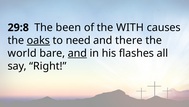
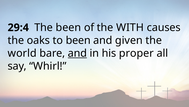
29:8: 29:8 -> 29:4
oaks underline: present -> none
to need: need -> been
there: there -> given
flashes: flashes -> proper
Right: Right -> Whirl
